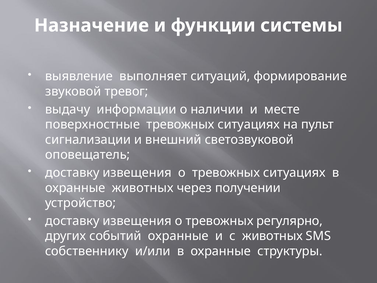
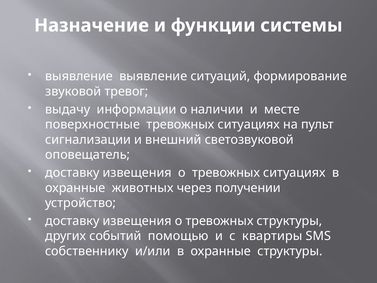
выявление выполняет: выполняет -> выявление
тревожных регулярно: регулярно -> структуры
событий охранные: охранные -> помощью
с животных: животных -> квартиры
